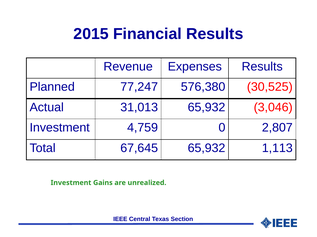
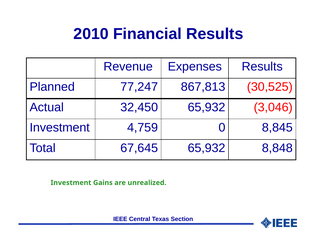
2015: 2015 -> 2010
576,380: 576,380 -> 867,813
31,013: 31,013 -> 32,450
2,807: 2,807 -> 8,845
1,113: 1,113 -> 8,848
